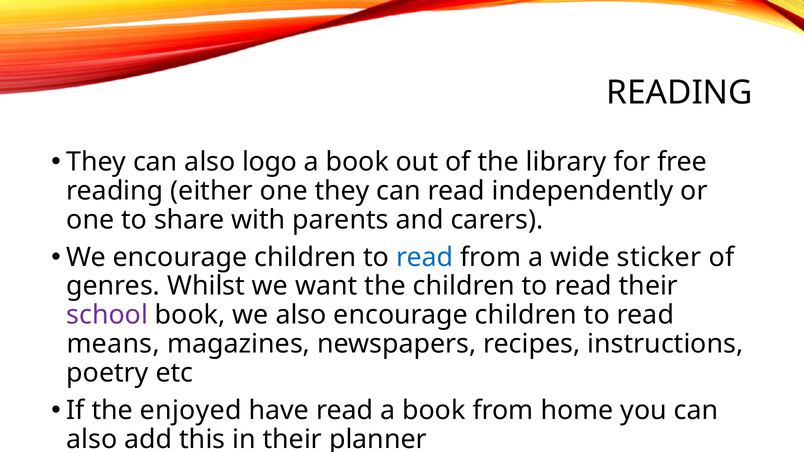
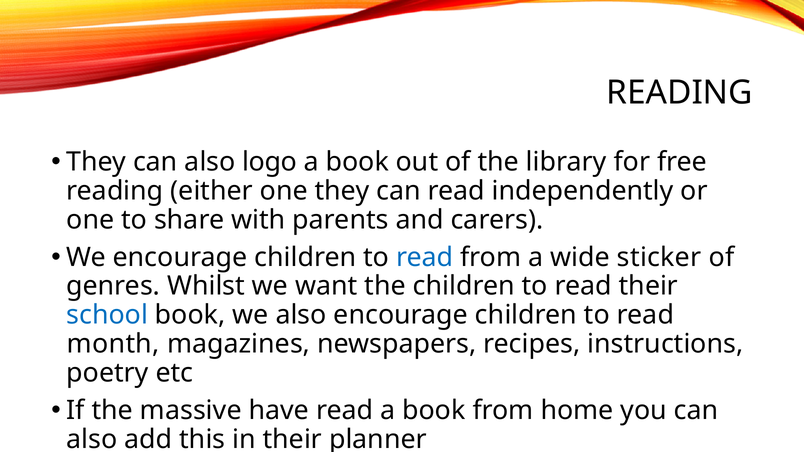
school colour: purple -> blue
means: means -> month
enjoyed: enjoyed -> massive
